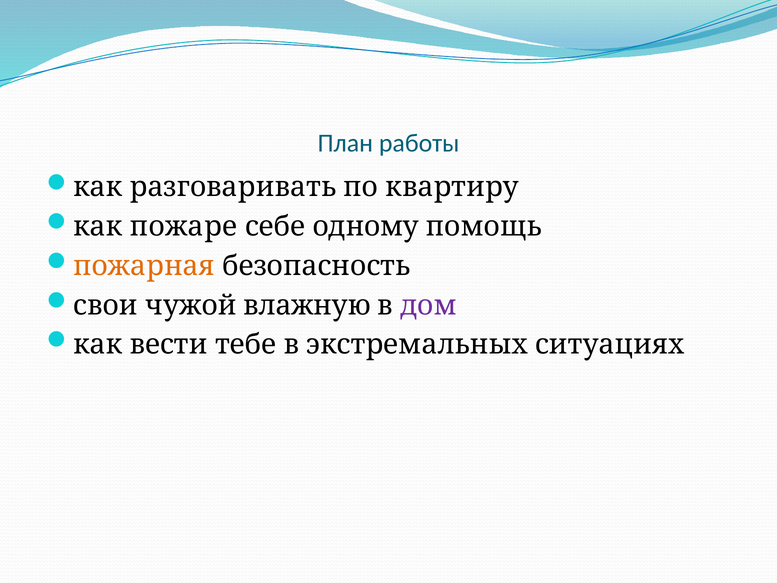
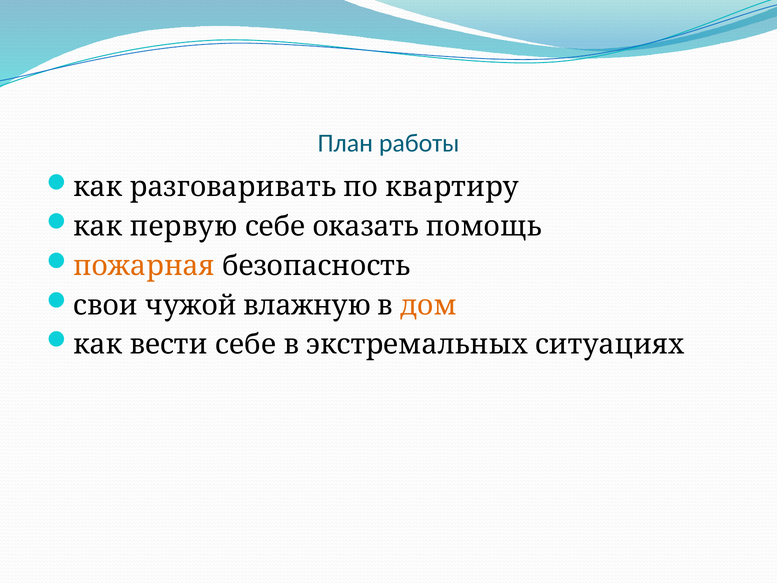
пожаре: пожаре -> первую
одному: одному -> оказать
дом colour: purple -> orange
вести тебе: тебе -> себе
